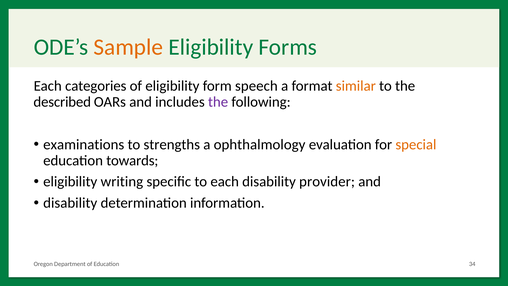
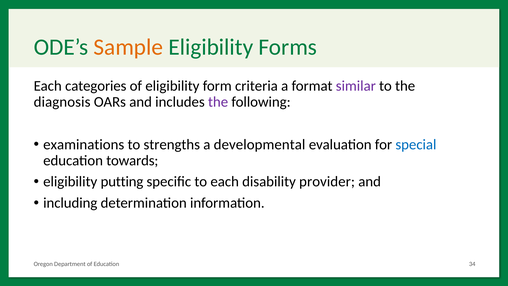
speech: speech -> criteria
similar colour: orange -> purple
described: described -> diagnosis
ophthalmology: ophthalmology -> developmental
special colour: orange -> blue
writing: writing -> putting
disability at (70, 203): disability -> including
